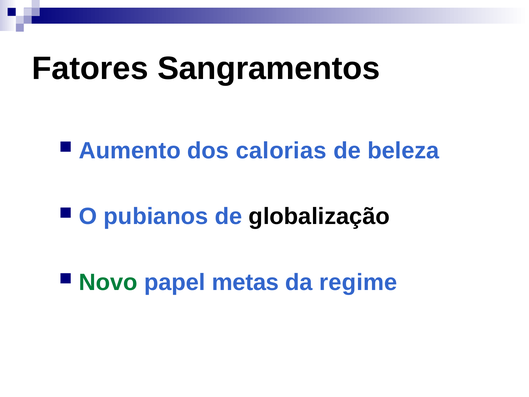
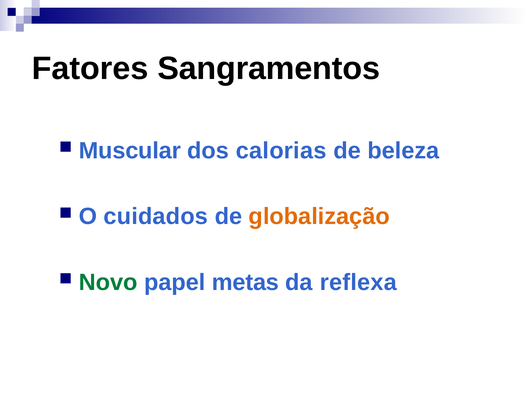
Aumento: Aumento -> Muscular
pubianos: pubianos -> cuidados
globalização colour: black -> orange
regime: regime -> reflexa
